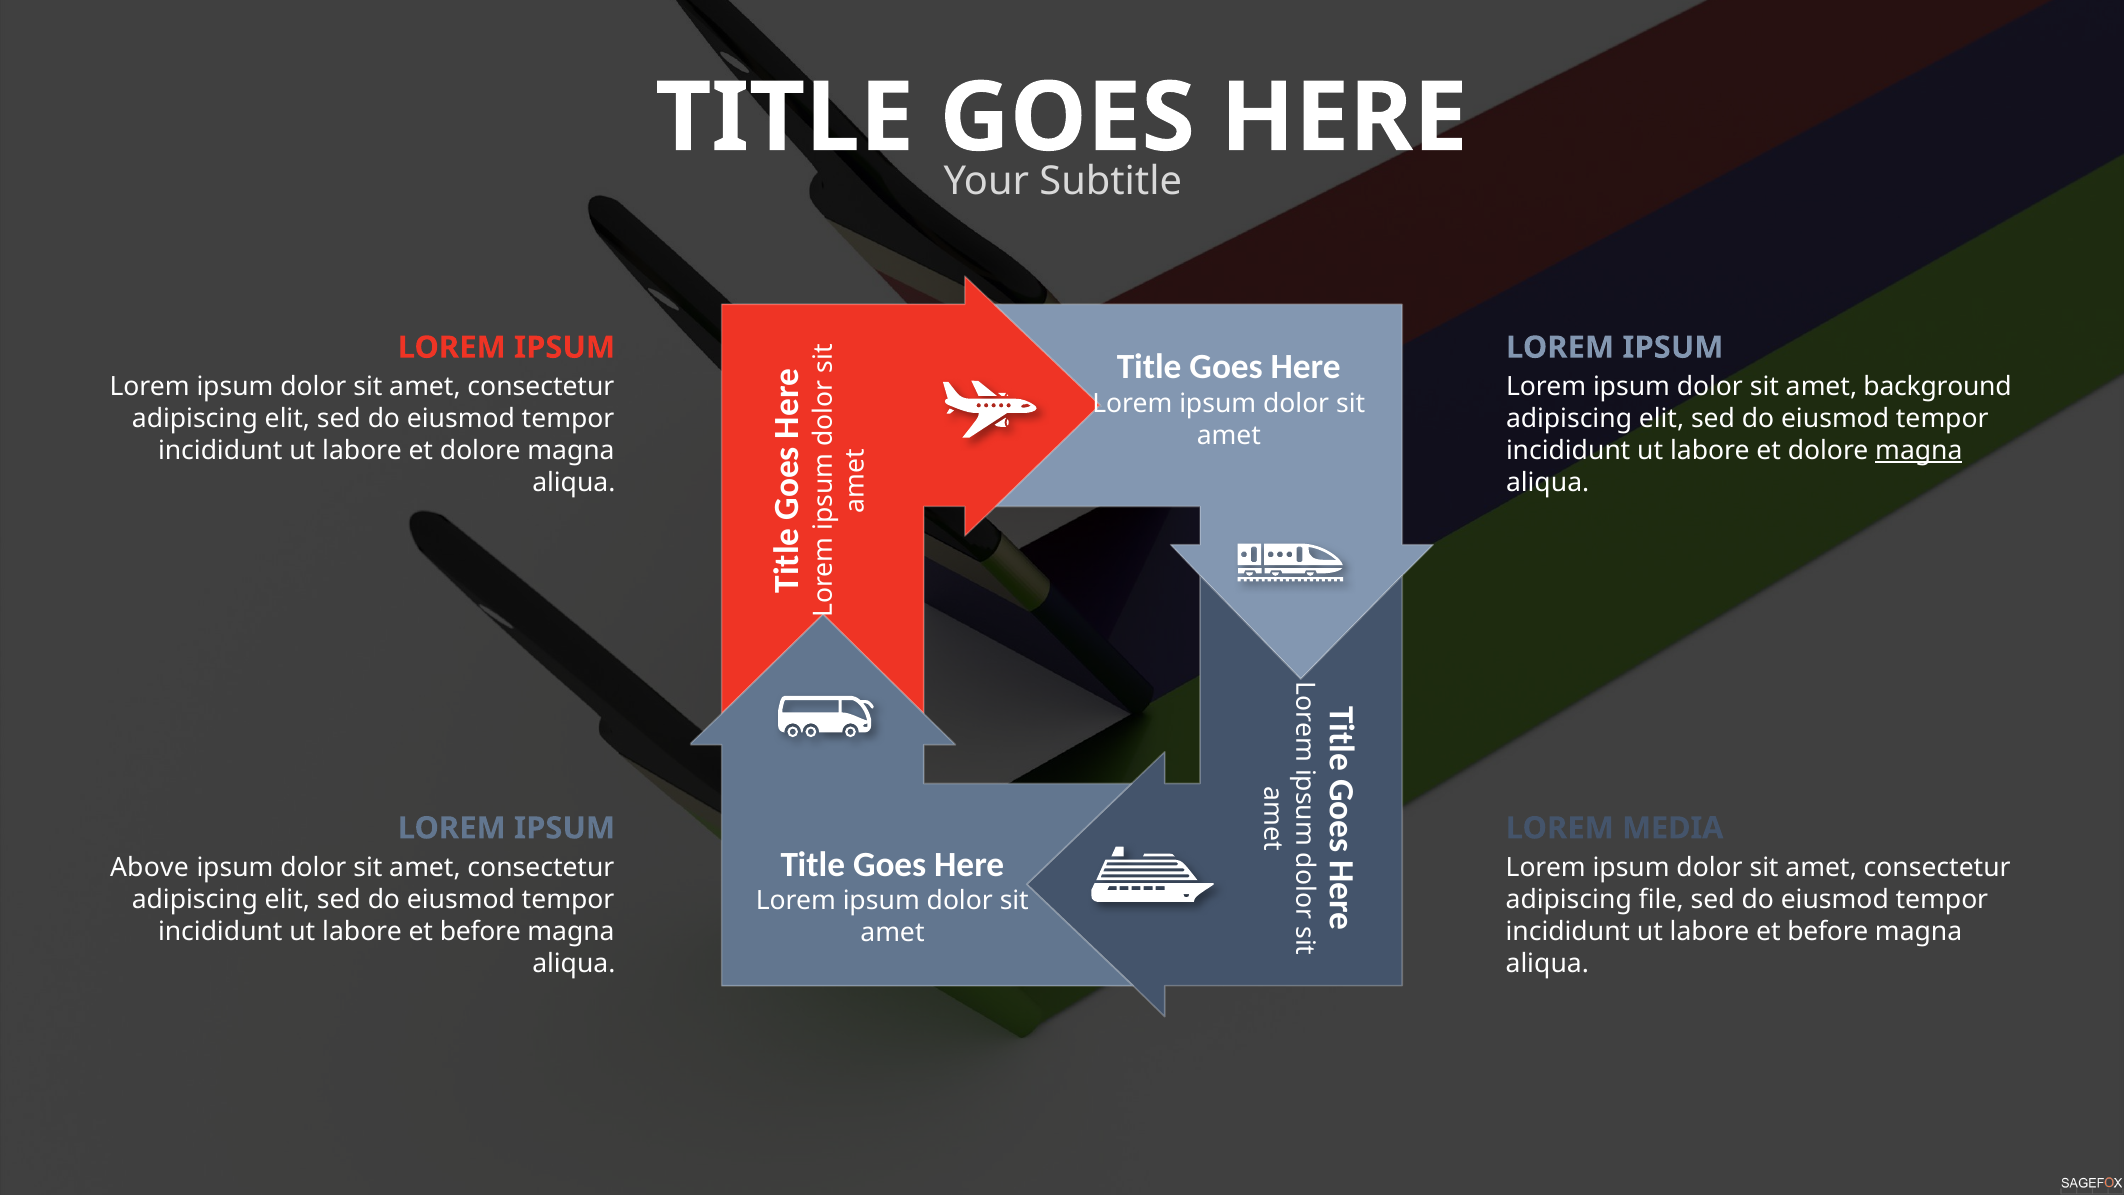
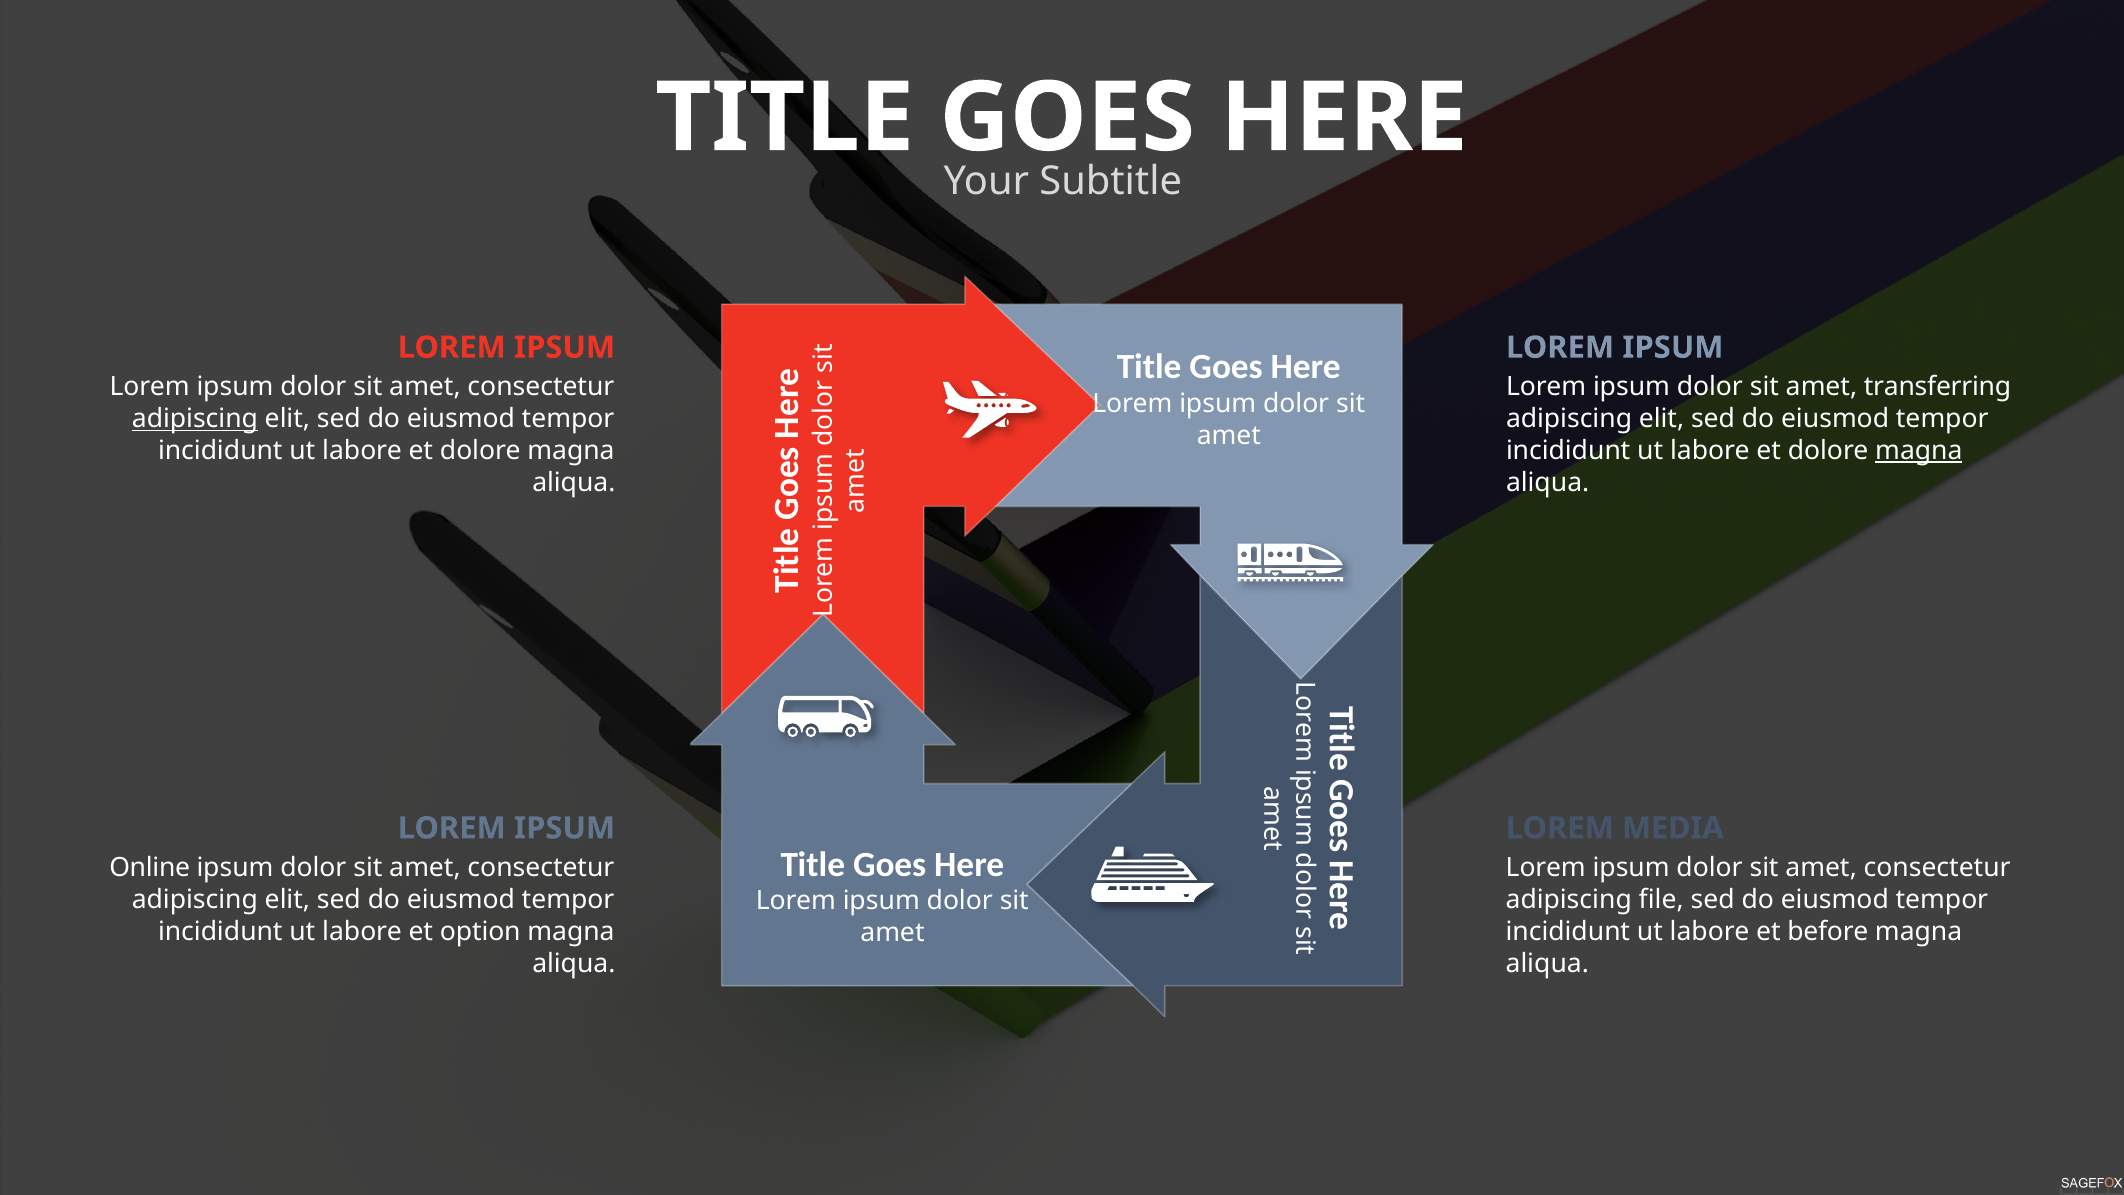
background: background -> transferring
adipiscing at (195, 419) underline: none -> present
Above: Above -> Online
before at (480, 931): before -> option
